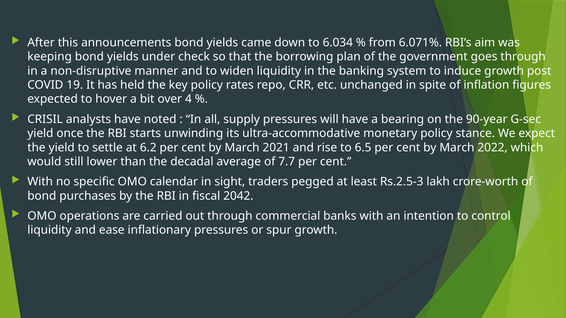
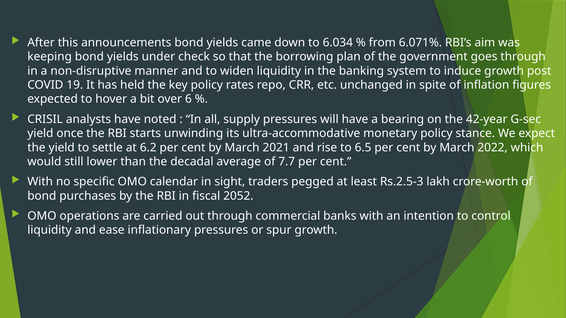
4: 4 -> 6
90-year: 90-year -> 42-year
2042: 2042 -> 2052
